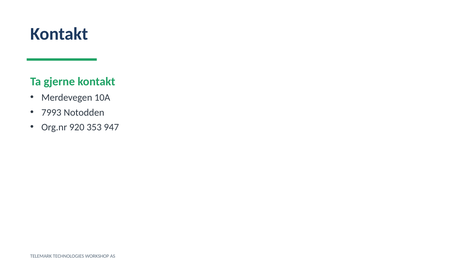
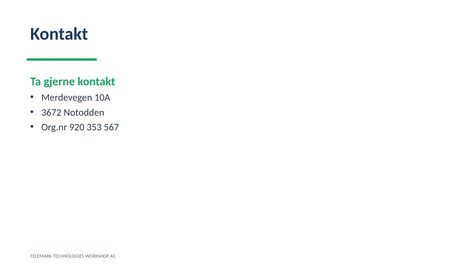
7993: 7993 -> 3672
947: 947 -> 567
